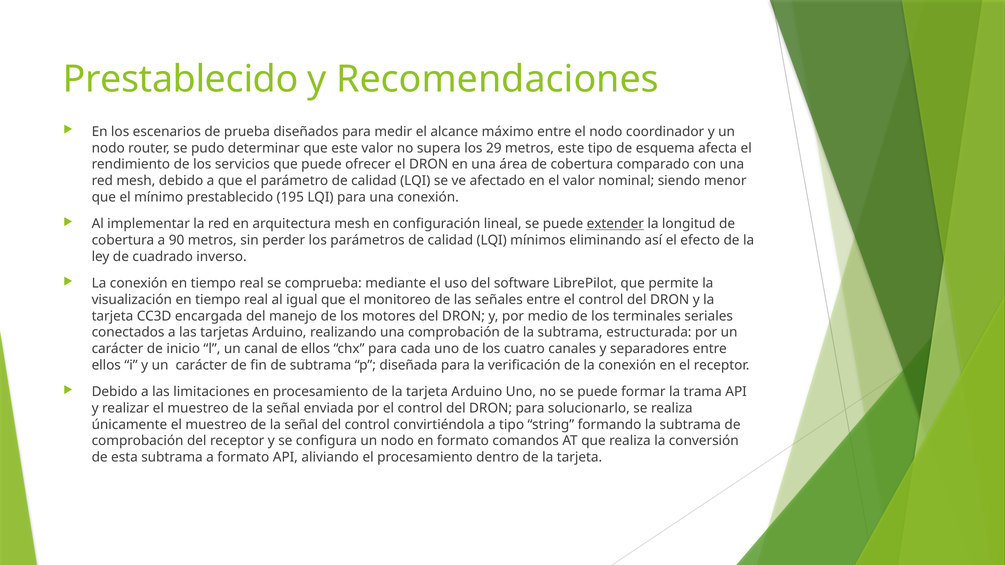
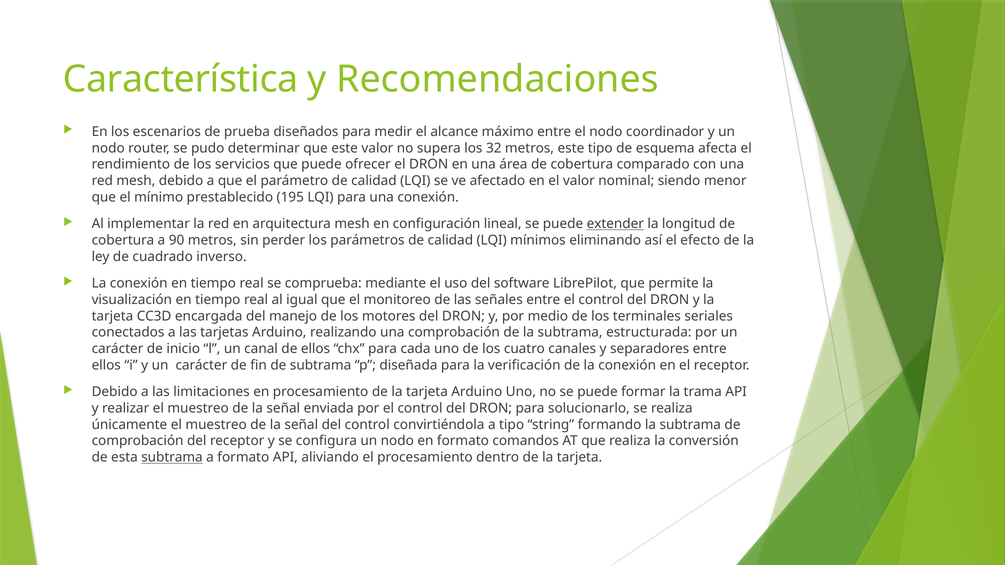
Prestablecido at (181, 79): Prestablecido -> Característica
29: 29 -> 32
subtrama at (172, 458) underline: none -> present
